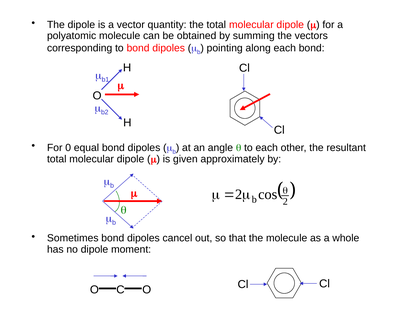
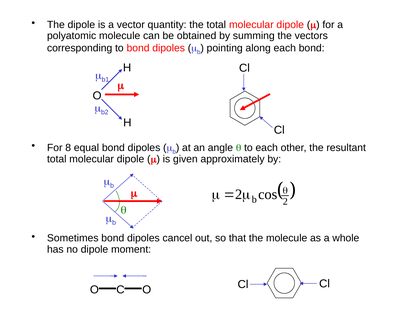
0: 0 -> 8
